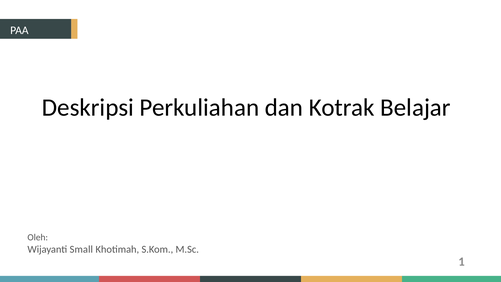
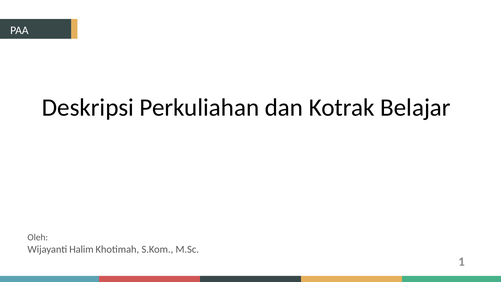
Small: Small -> Halim
